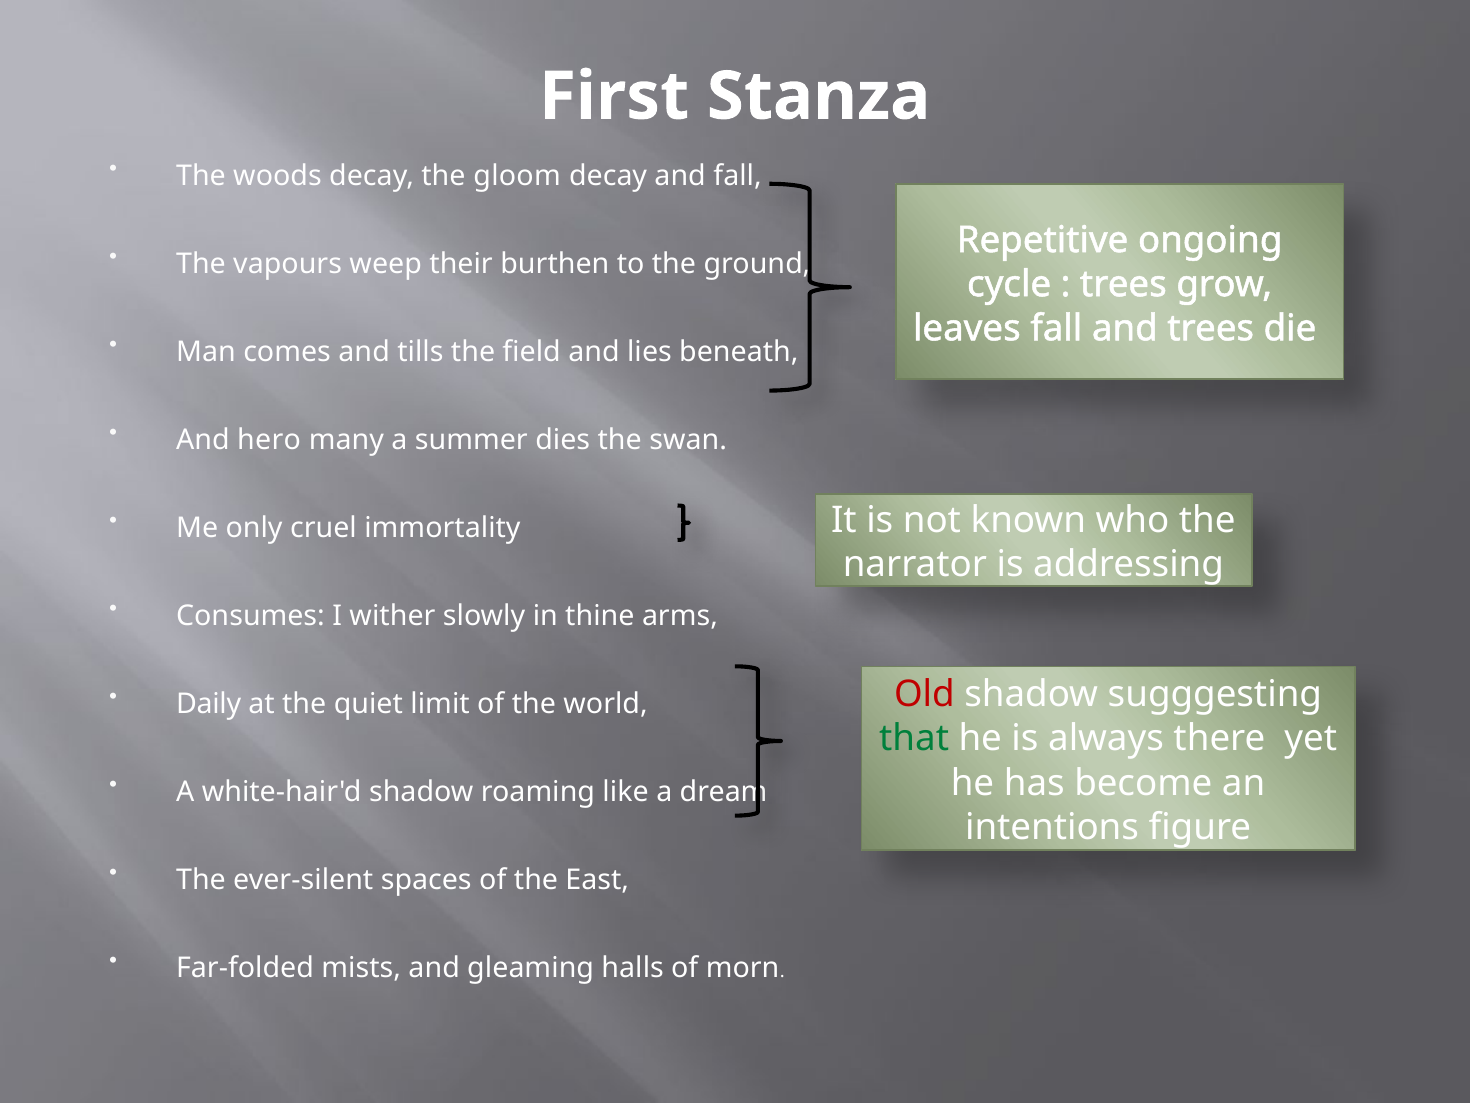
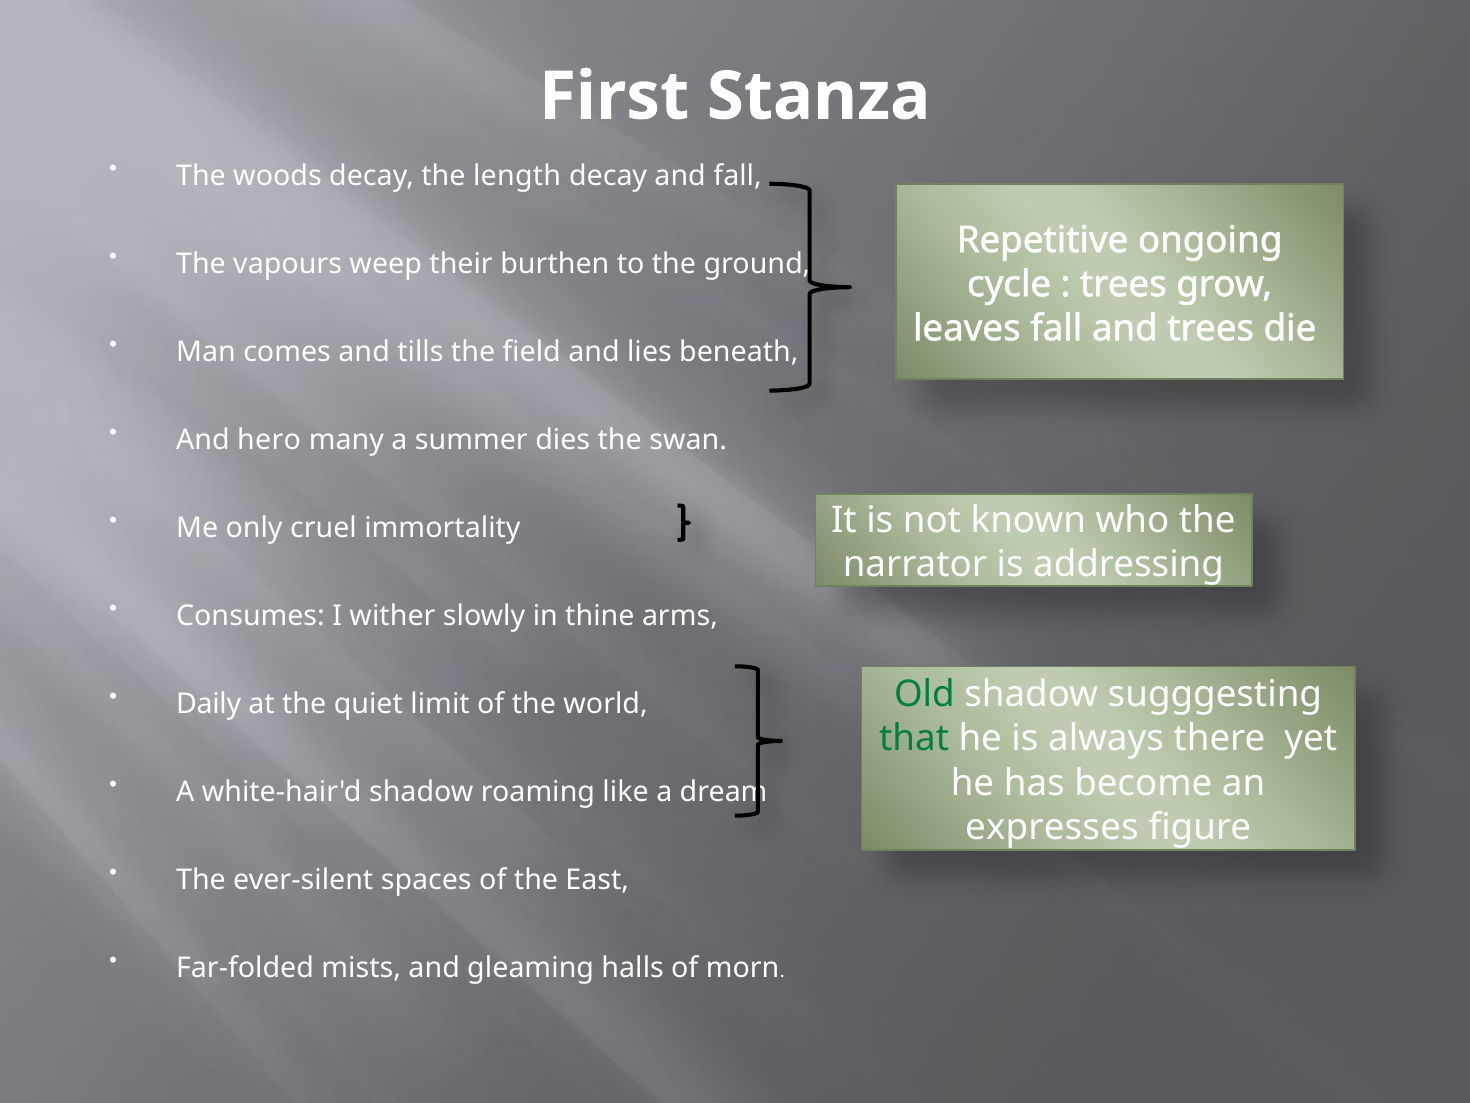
gloom: gloom -> length
Old colour: red -> green
intentions: intentions -> expresses
